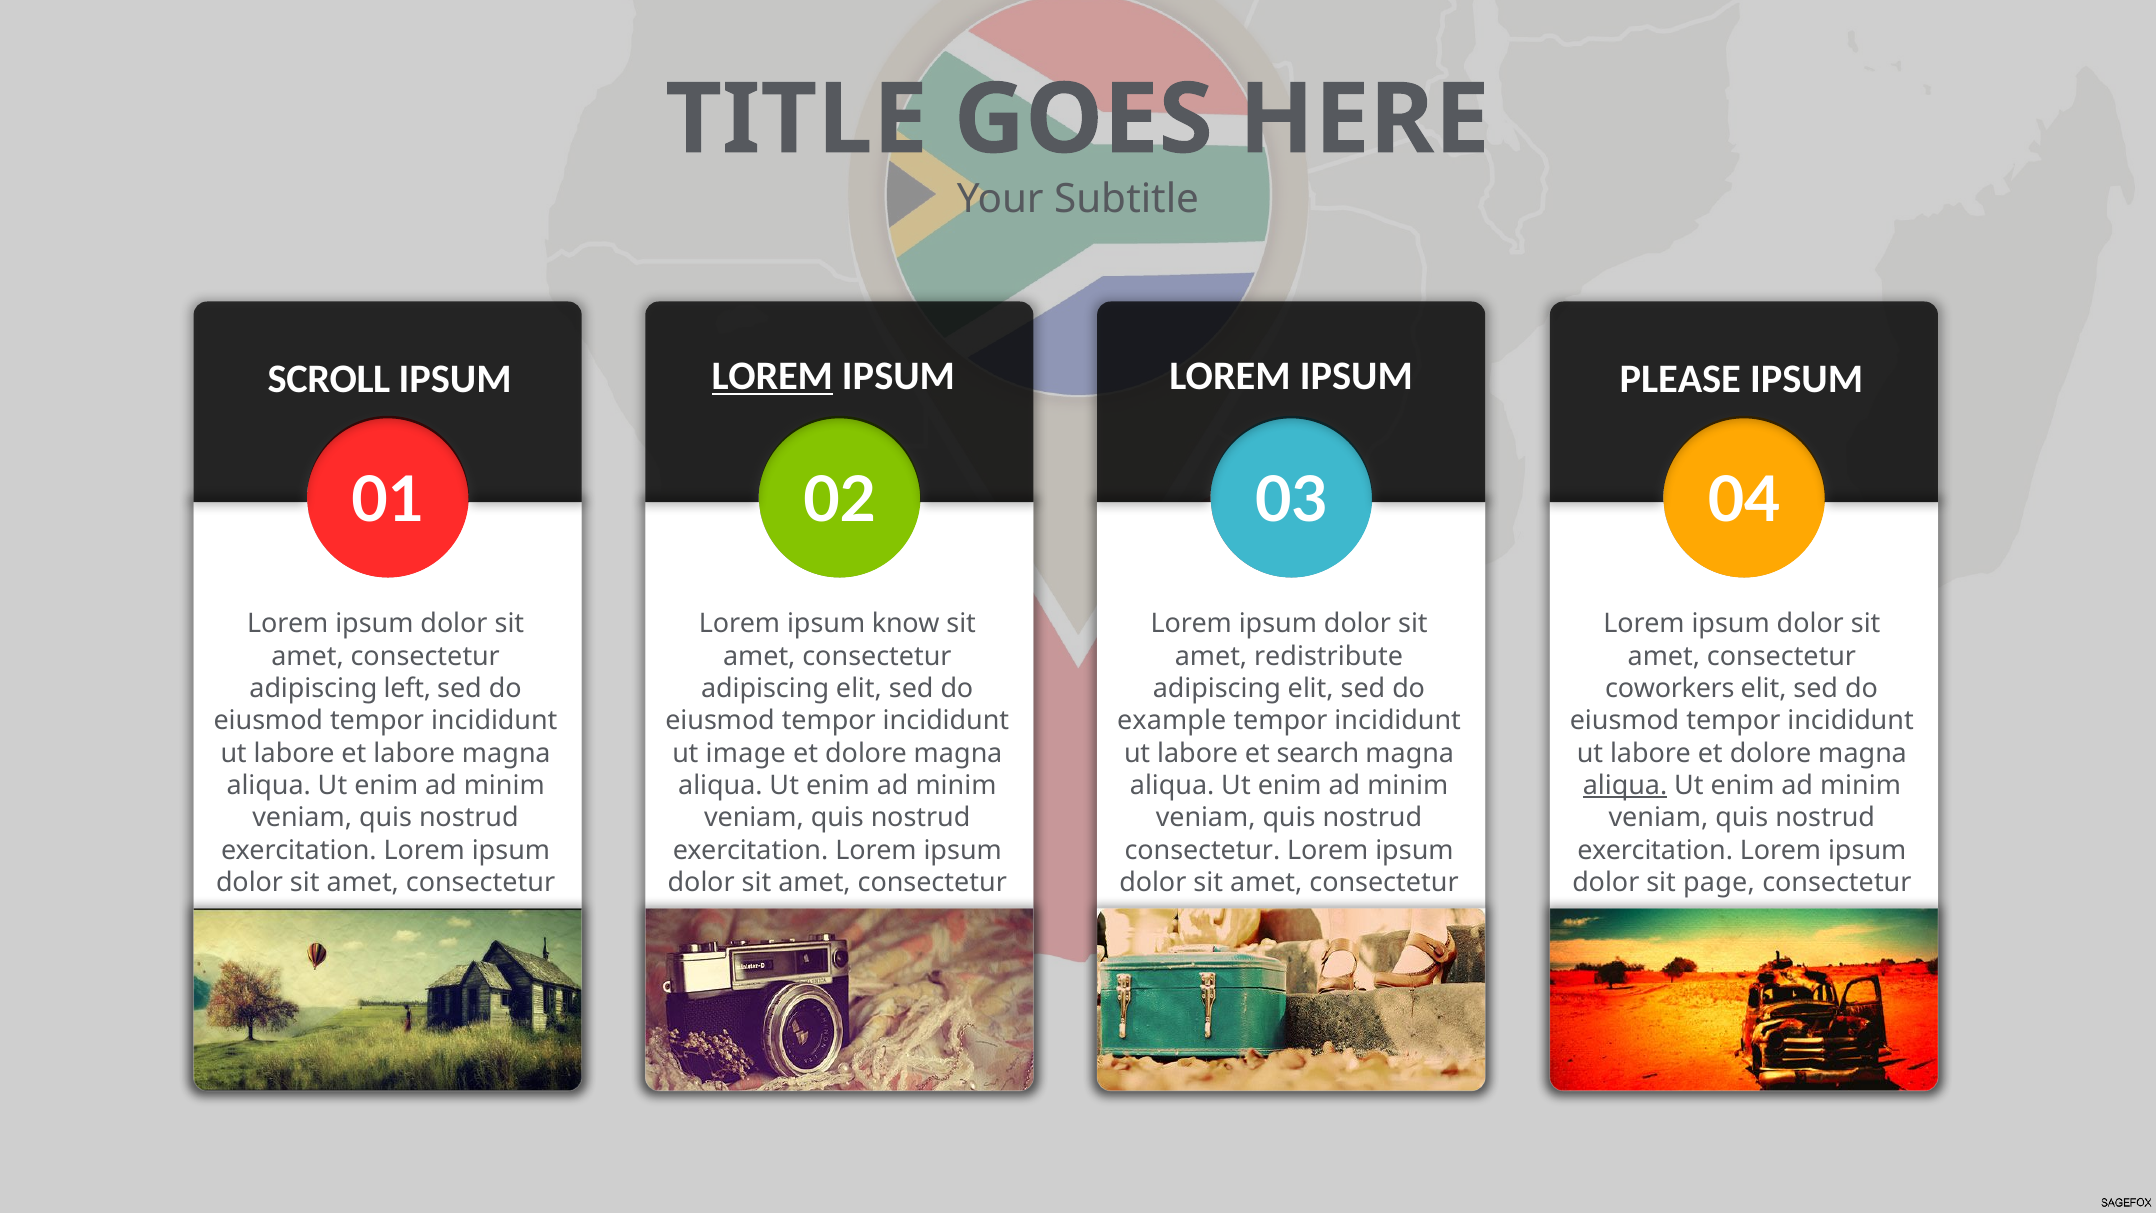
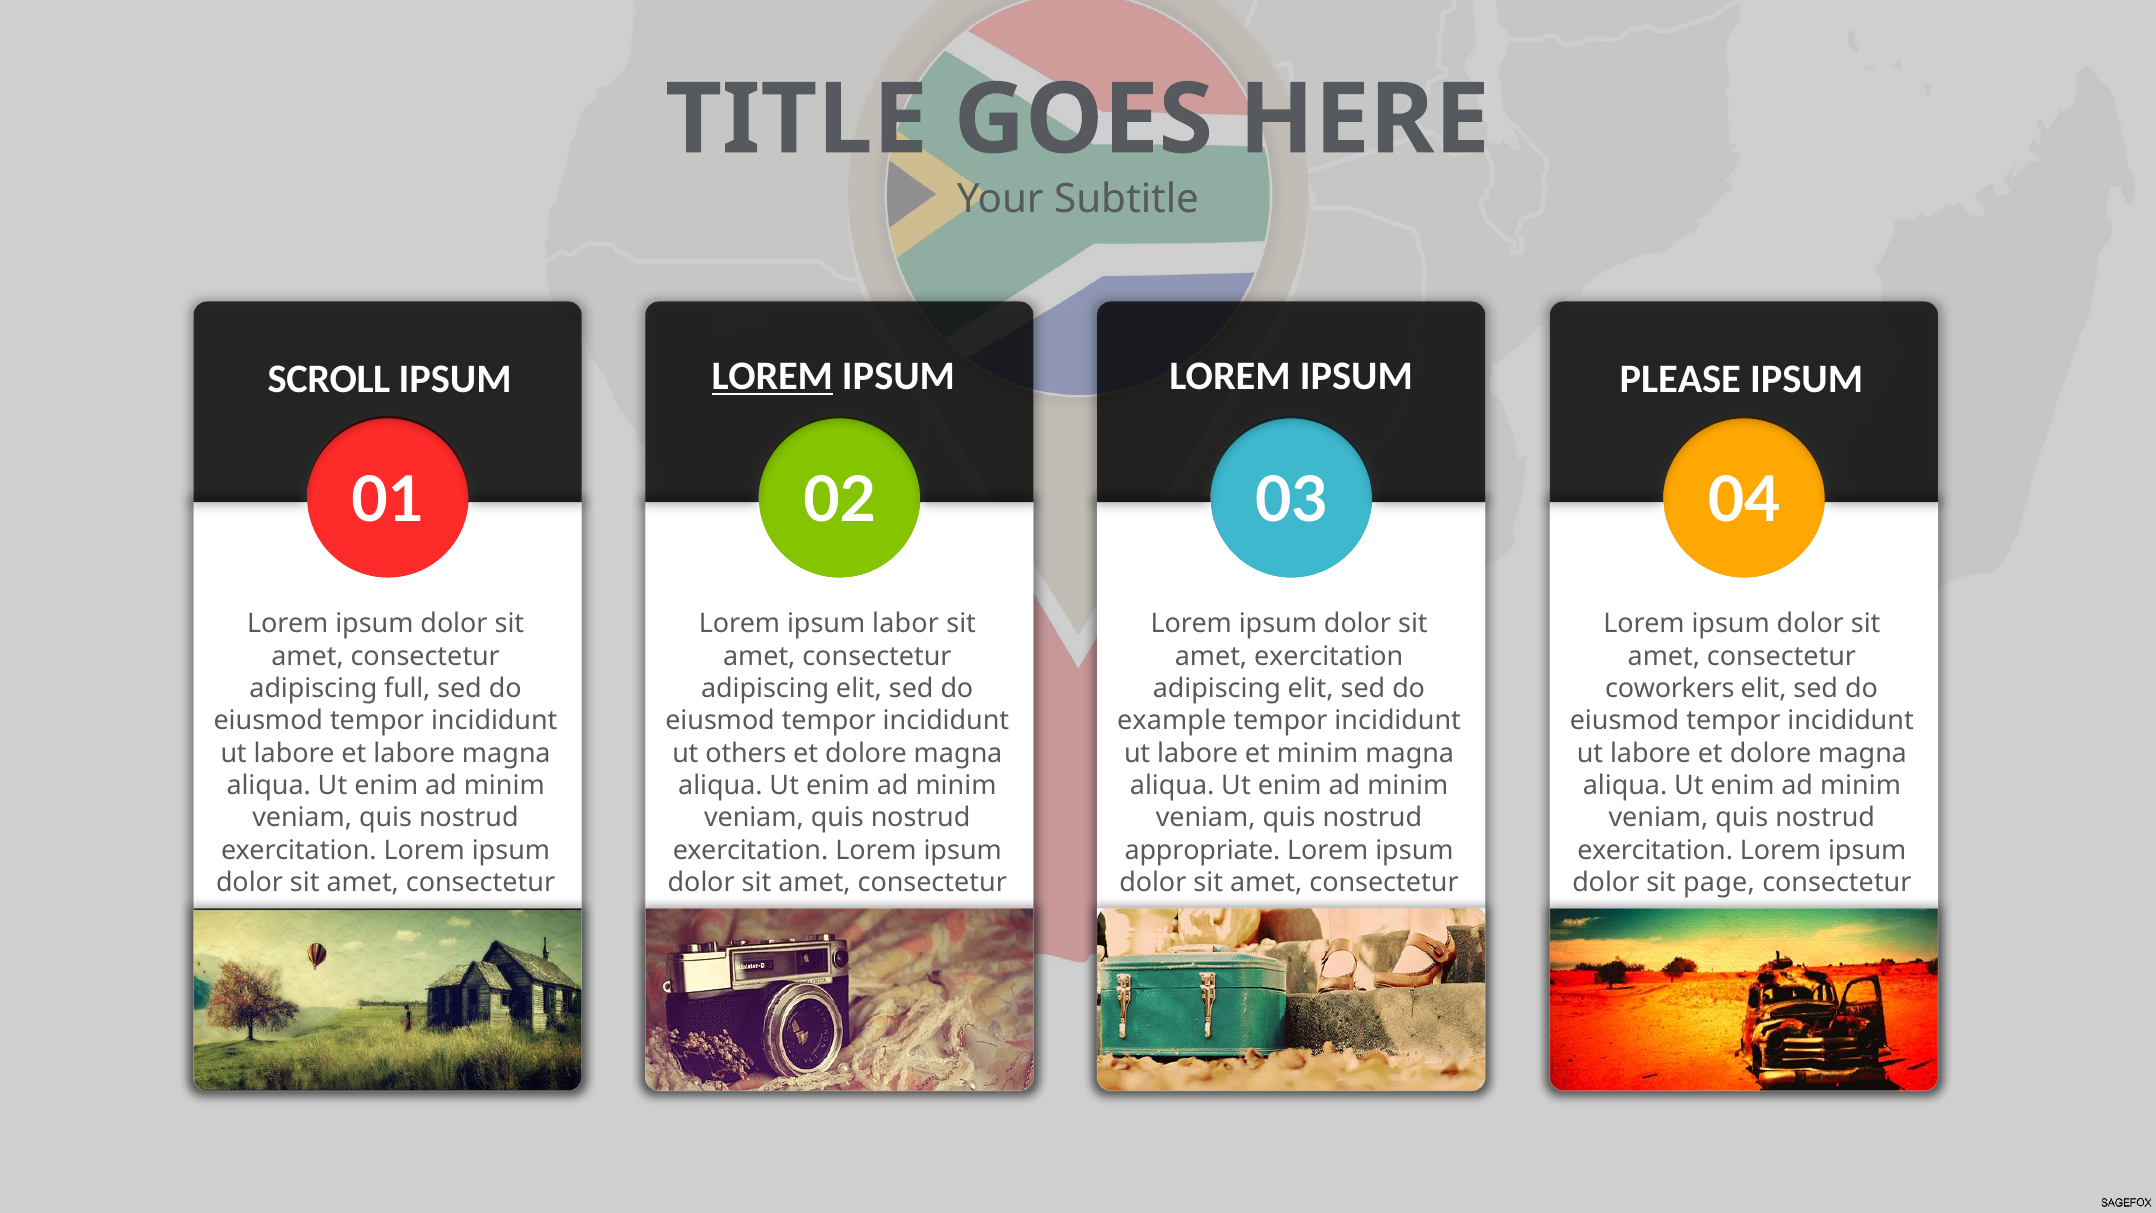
know: know -> labor
amet redistribute: redistribute -> exercitation
left: left -> full
image: image -> others
et search: search -> minim
aliqua at (1625, 786) underline: present -> none
consectetur at (1202, 850): consectetur -> appropriate
